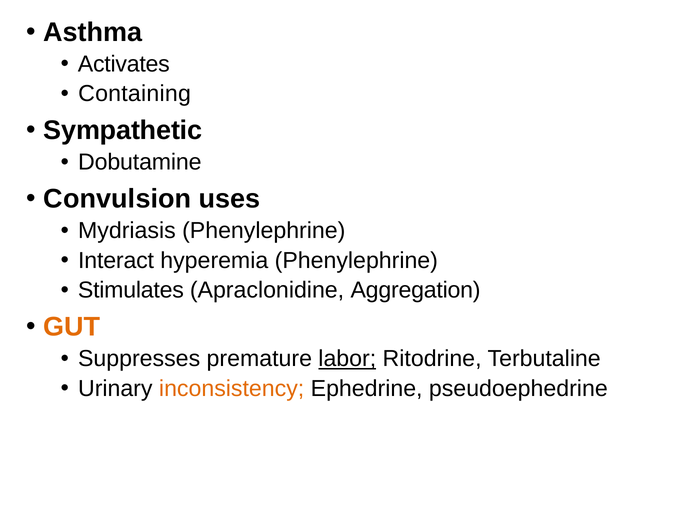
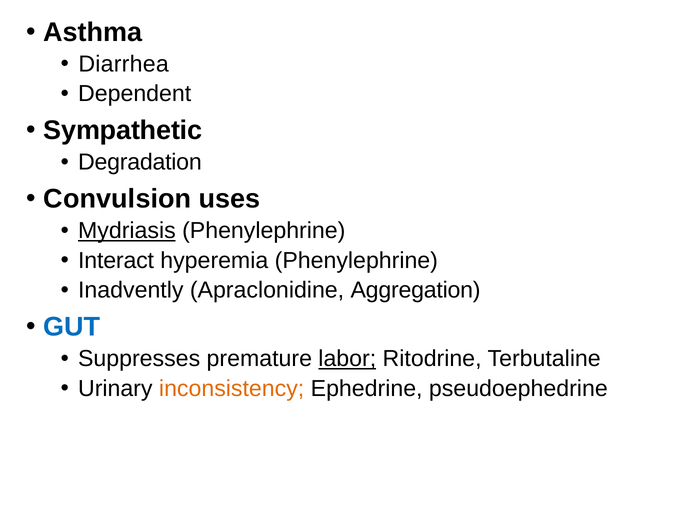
Activates: Activates -> Diarrhea
Containing: Containing -> Dependent
Dobutamine: Dobutamine -> Degradation
Mydriasis underline: none -> present
Stimulates: Stimulates -> Inadvently
GUT colour: orange -> blue
